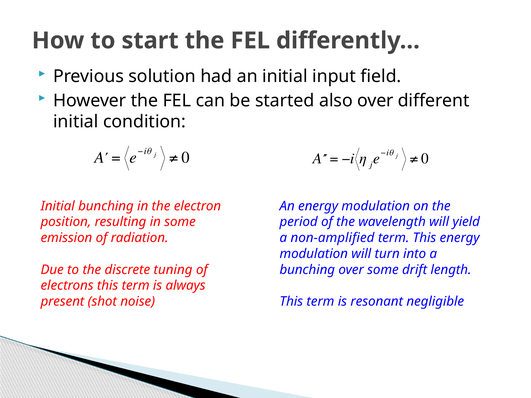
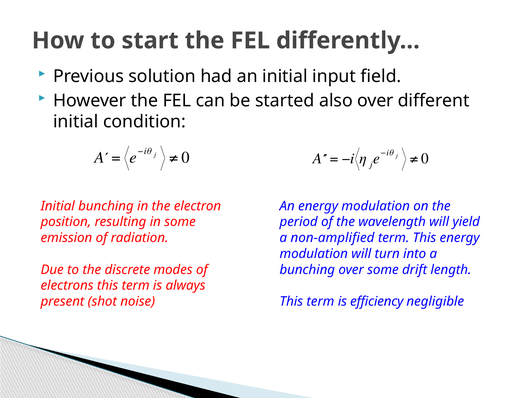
tuning: tuning -> modes
resonant: resonant -> efficiency
